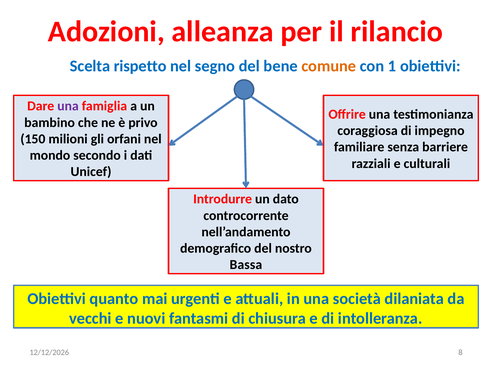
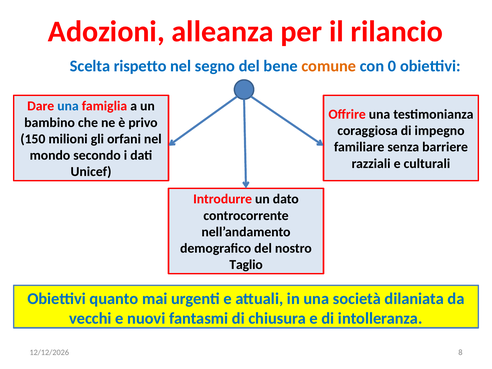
1: 1 -> 0
una at (68, 106) colour: purple -> blue
Bassa: Bassa -> Taglio
